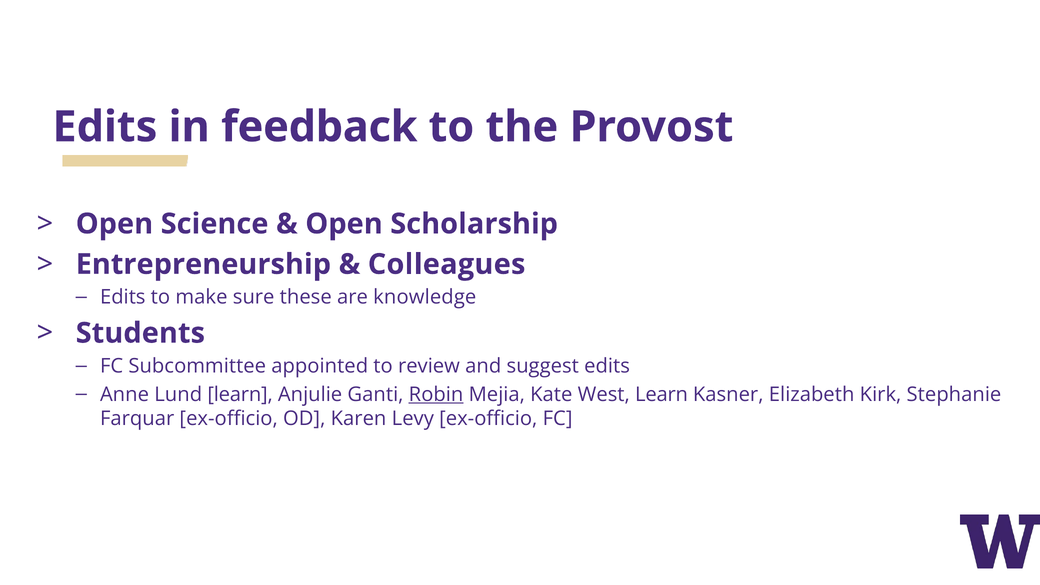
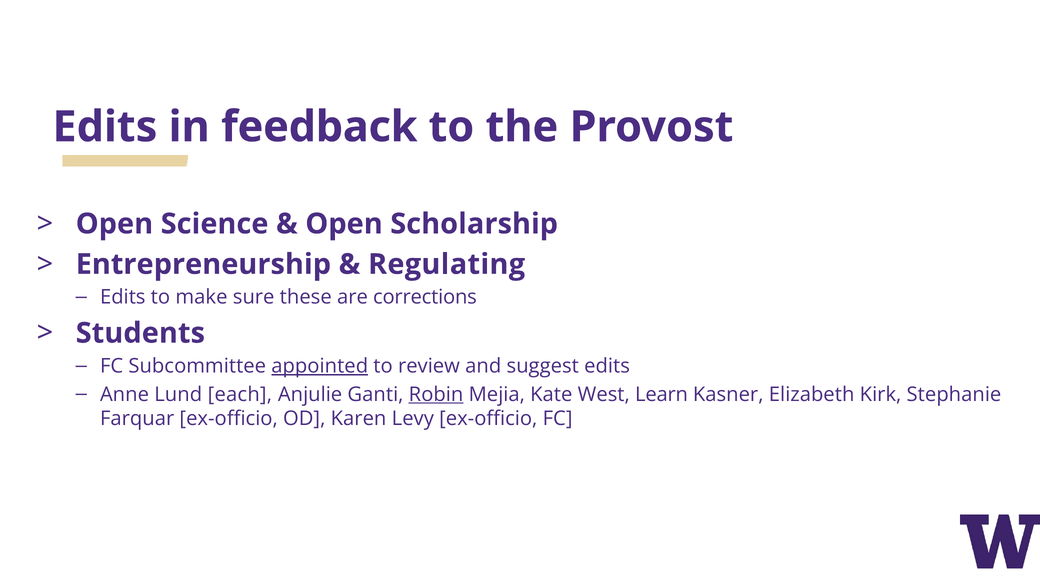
Colleagues: Colleagues -> Regulating
knowledge: knowledge -> corrections
appointed underline: none -> present
Lund learn: learn -> each
